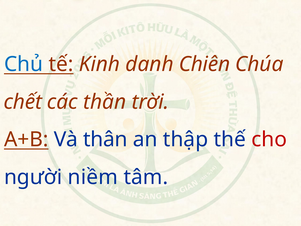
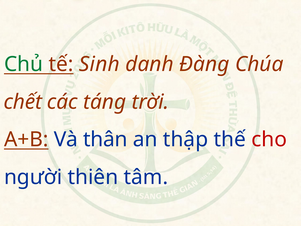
Chủ colour: blue -> green
Kinh: Kinh -> Sinh
Chiên: Chiên -> Đàng
thần: thần -> táng
niềm: niềm -> thiên
